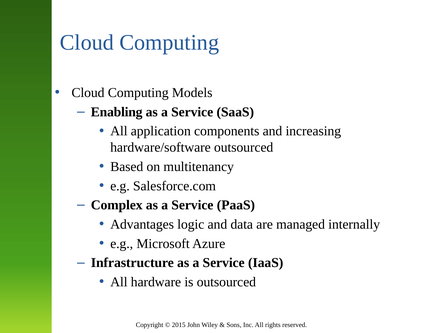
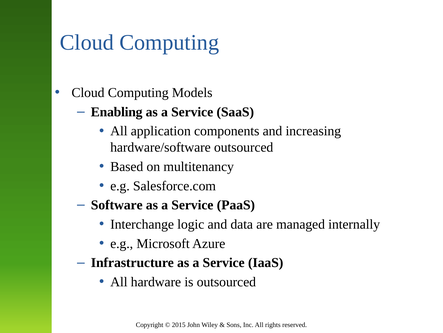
Complex: Complex -> Software
Advantages: Advantages -> Interchange
